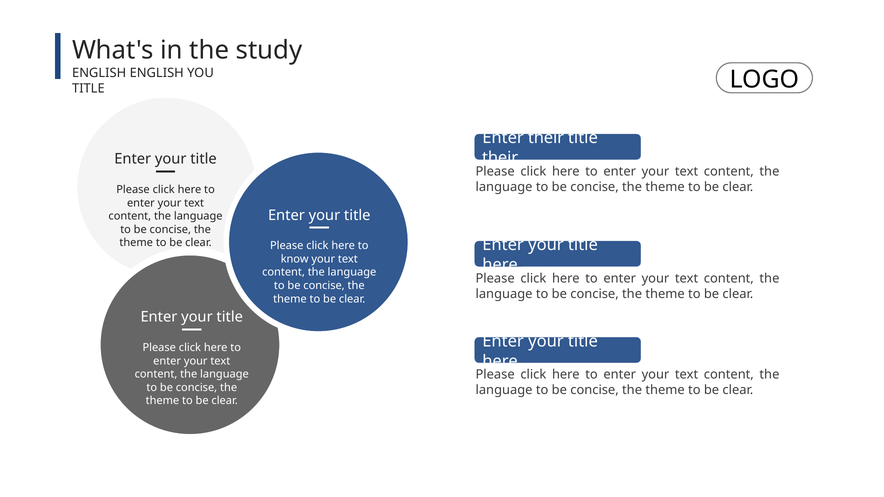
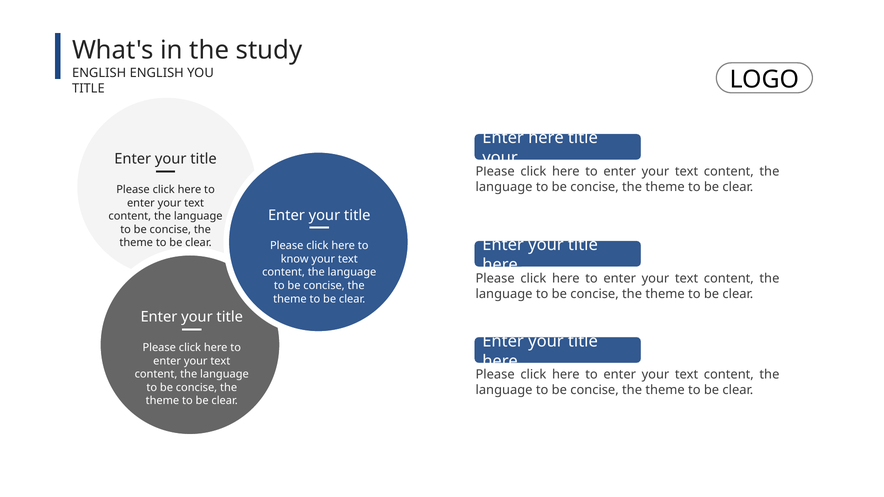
Enter their: their -> here
their at (500, 158): their -> your
